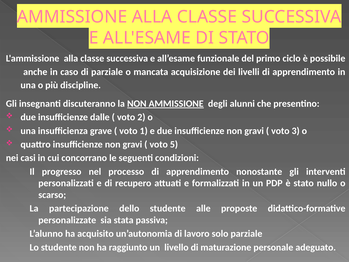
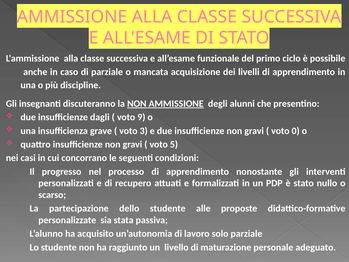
dalle: dalle -> dagli
2: 2 -> 9
1: 1 -> 3
3: 3 -> 0
